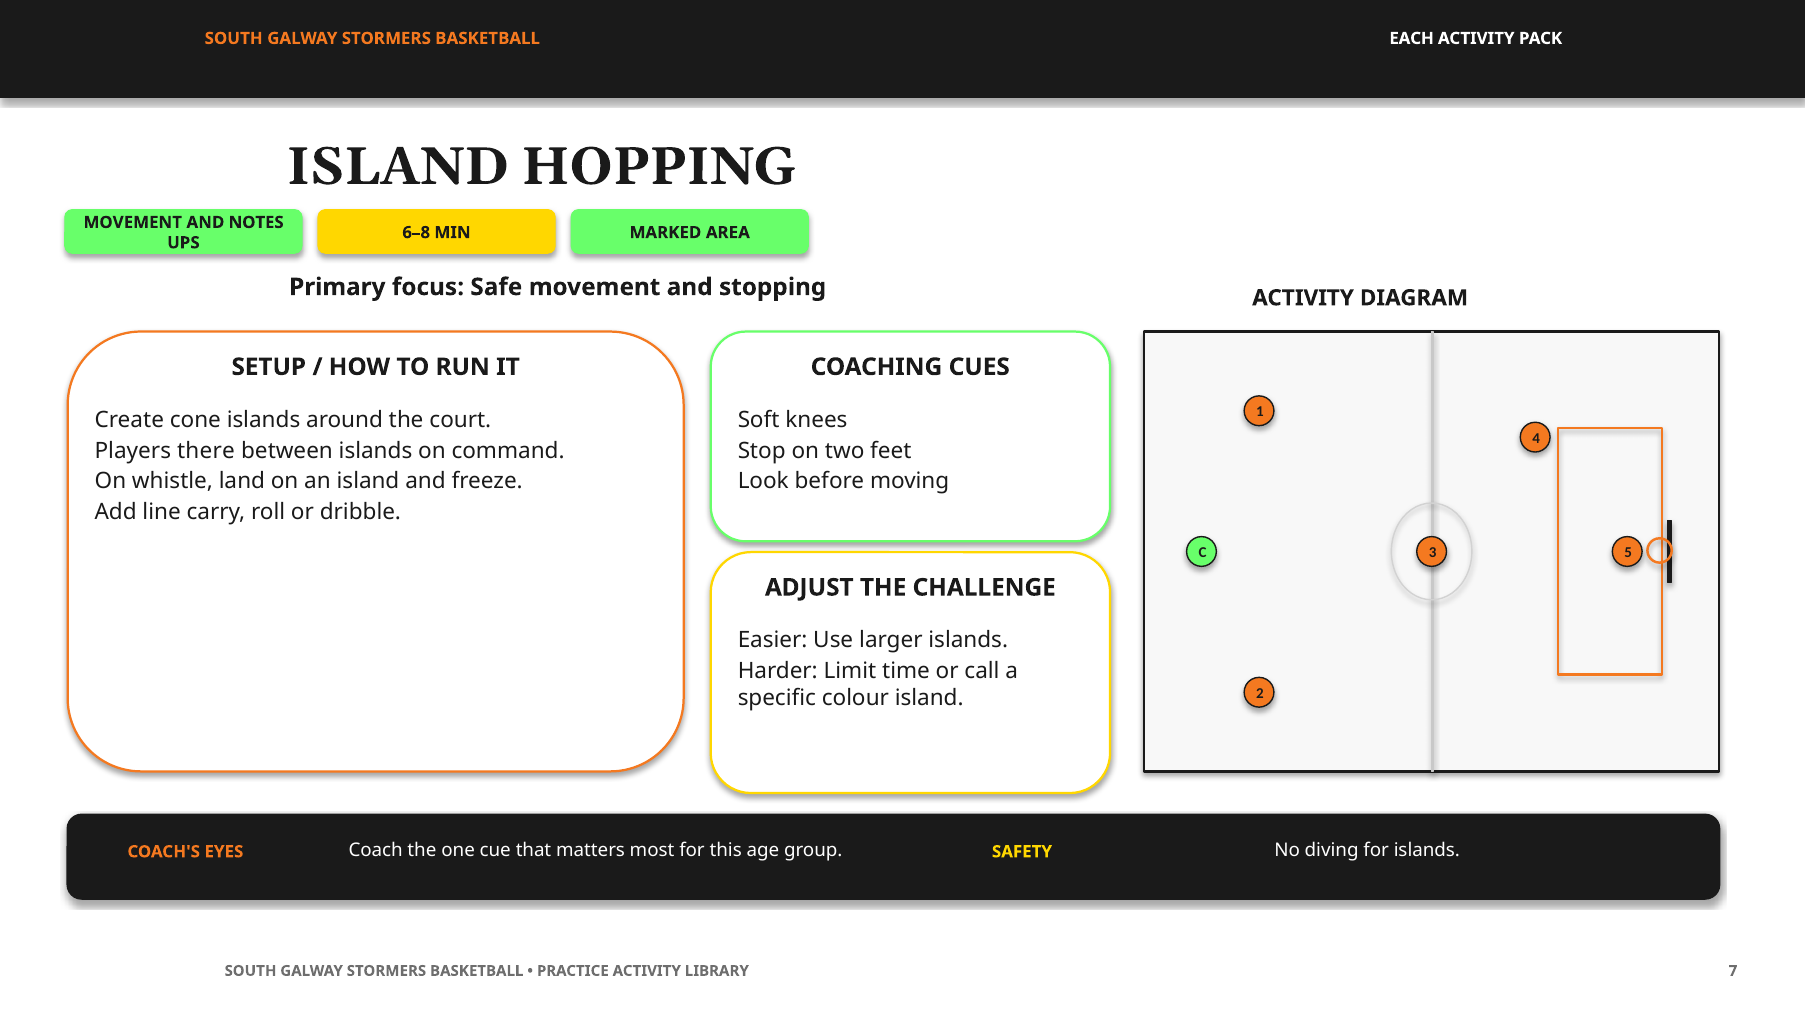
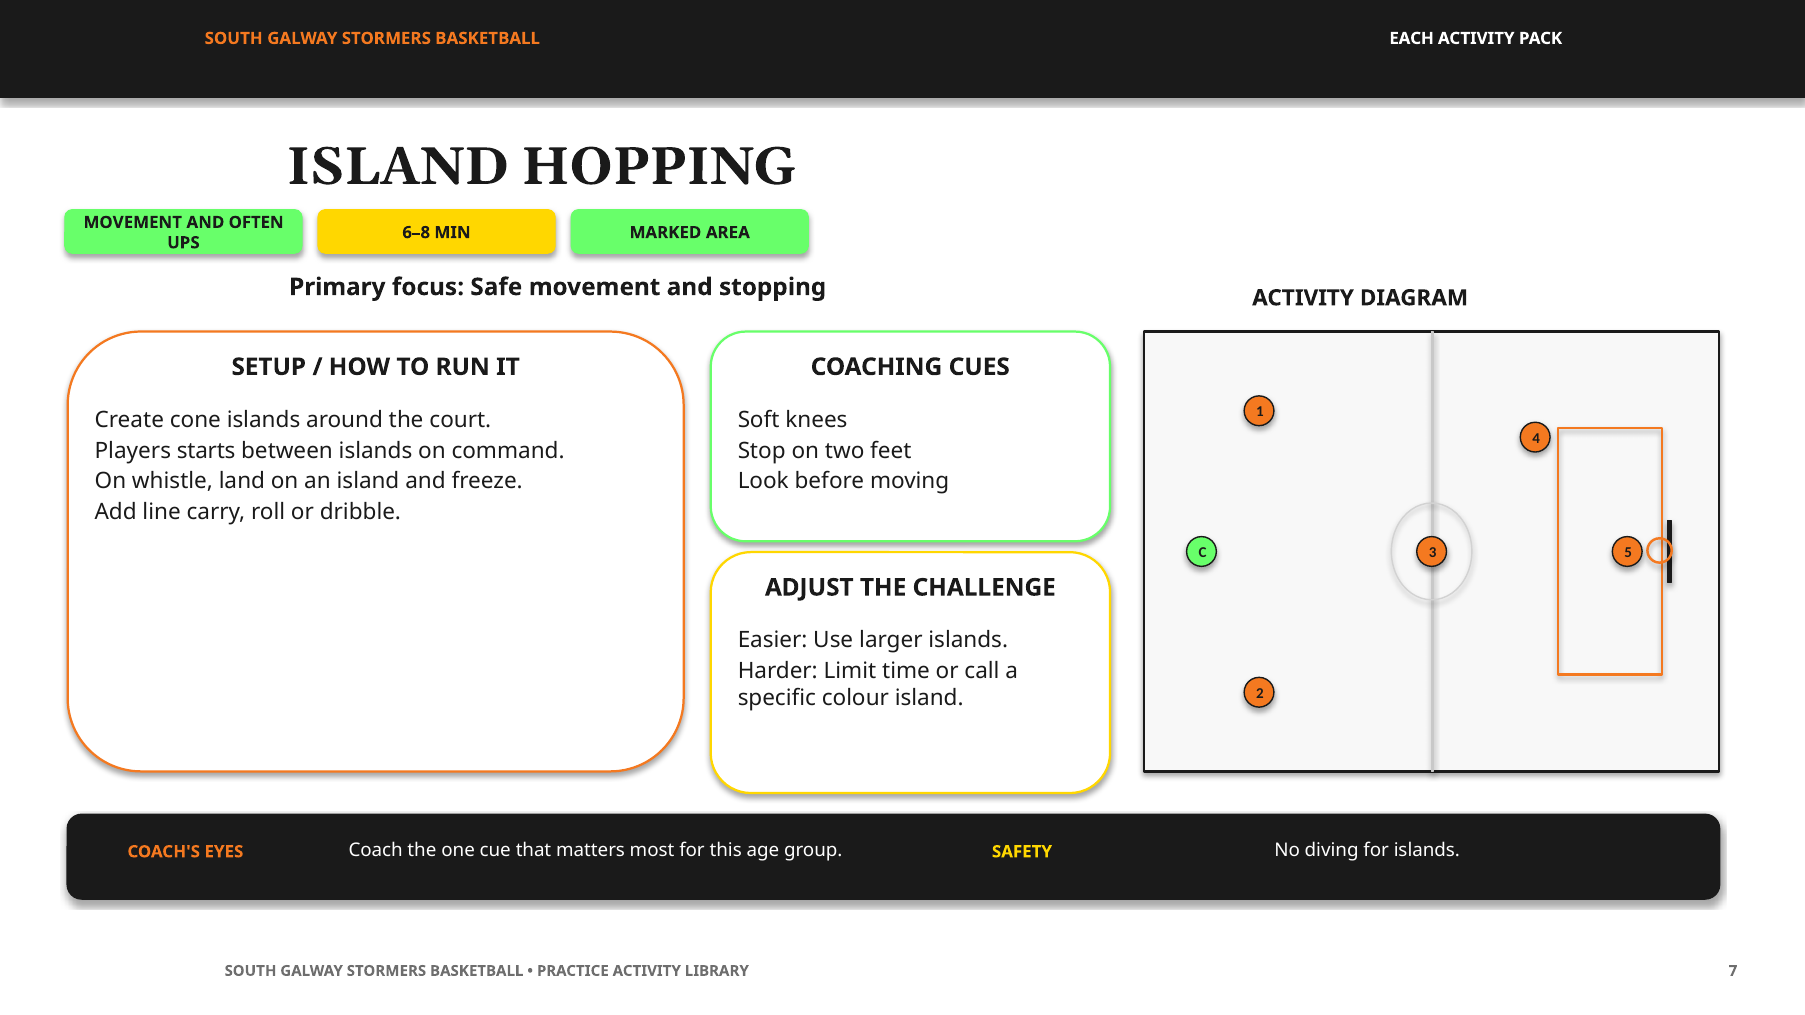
NOTES: NOTES -> OFTEN
there: there -> starts
